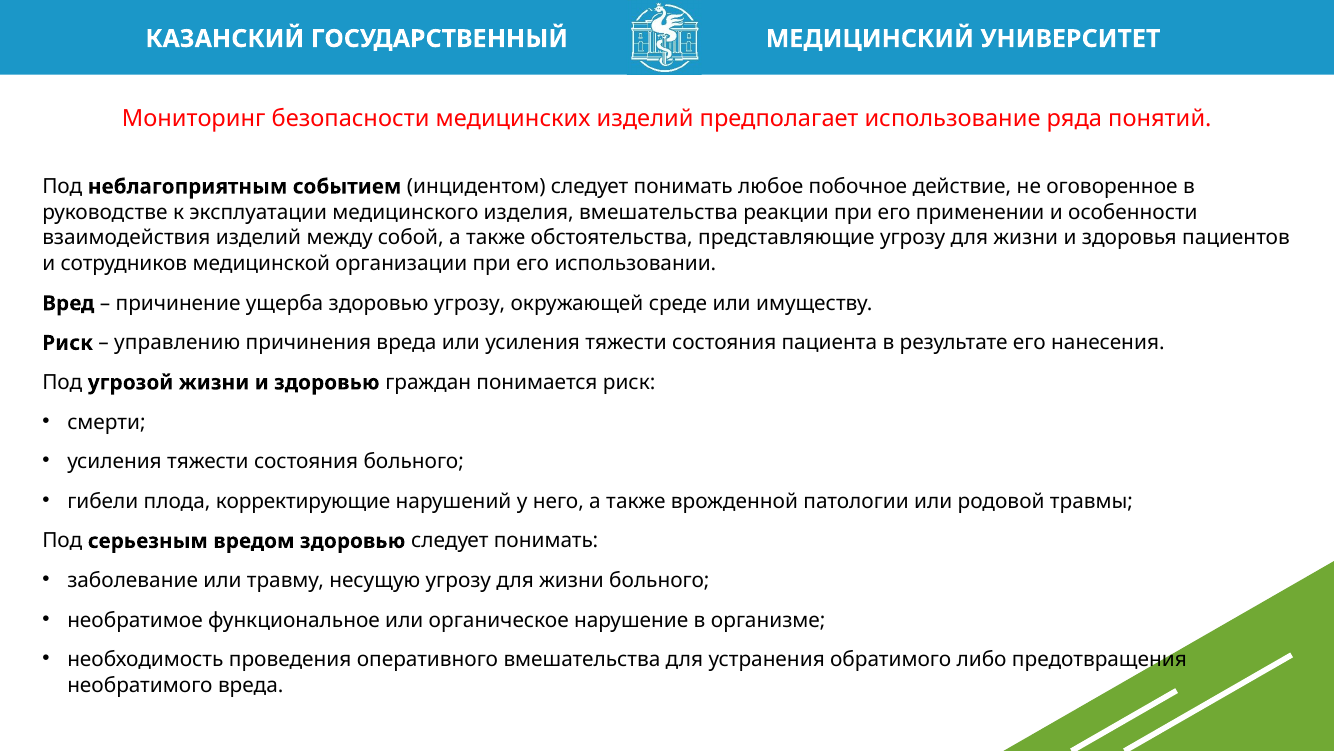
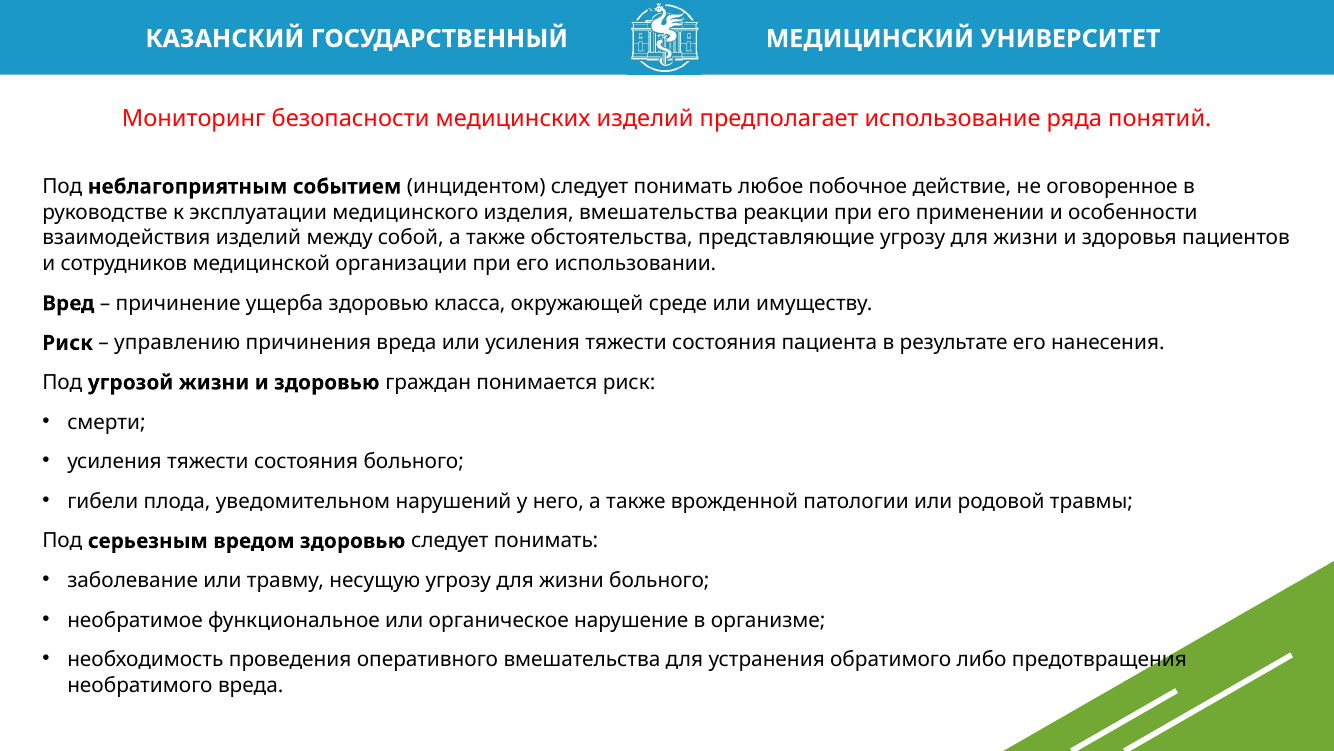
здоровью угрозу: угрозу -> класса
корректирующие: корректирующие -> уведомительном
